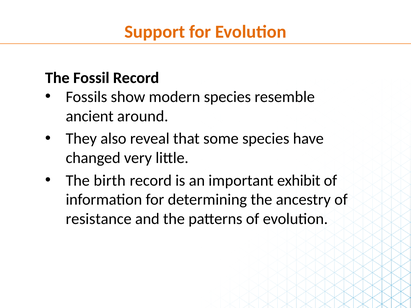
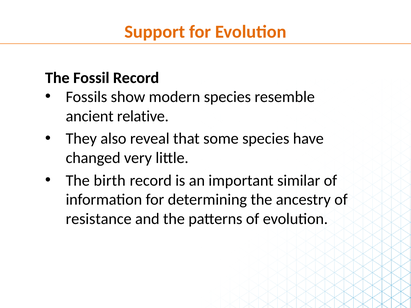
around: around -> relative
exhibit: exhibit -> similar
